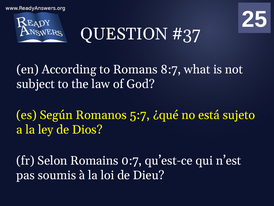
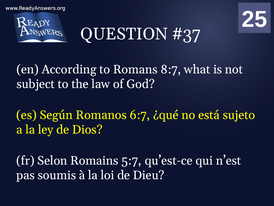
5:7: 5:7 -> 6:7
0:7: 0:7 -> 5:7
